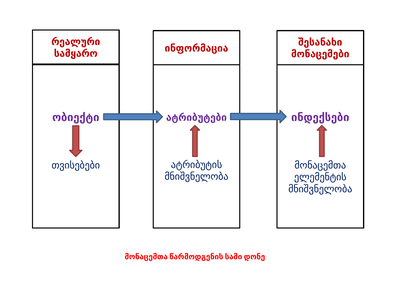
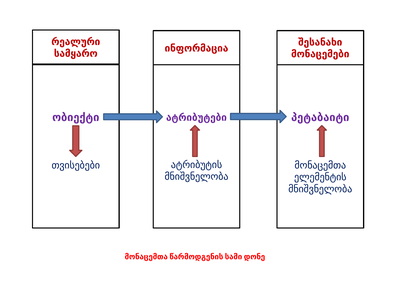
ინდექსები: ინდექსები -> პეტაბაიტი
